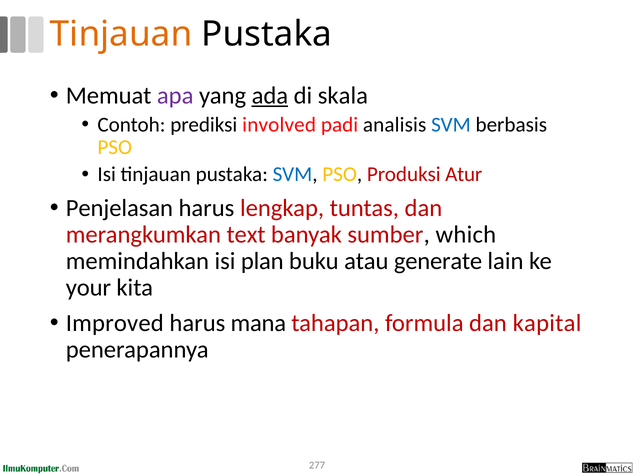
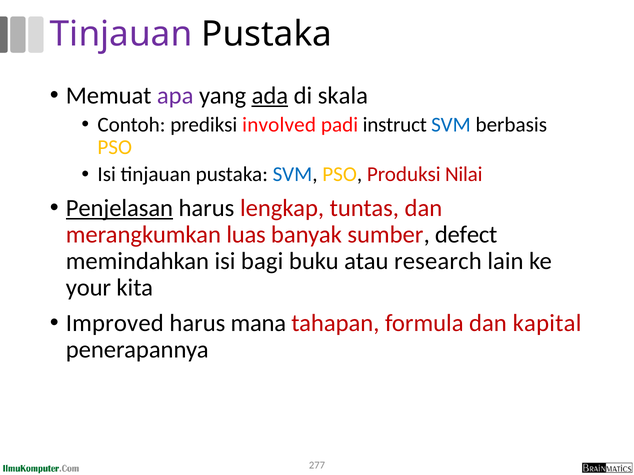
Tinjauan at (121, 34) colour: orange -> purple
analisis: analisis -> instruct
Atur: Atur -> Nilai
Penjelasan underline: none -> present
text: text -> luas
which: which -> defect
plan: plan -> bagi
generate: generate -> research
